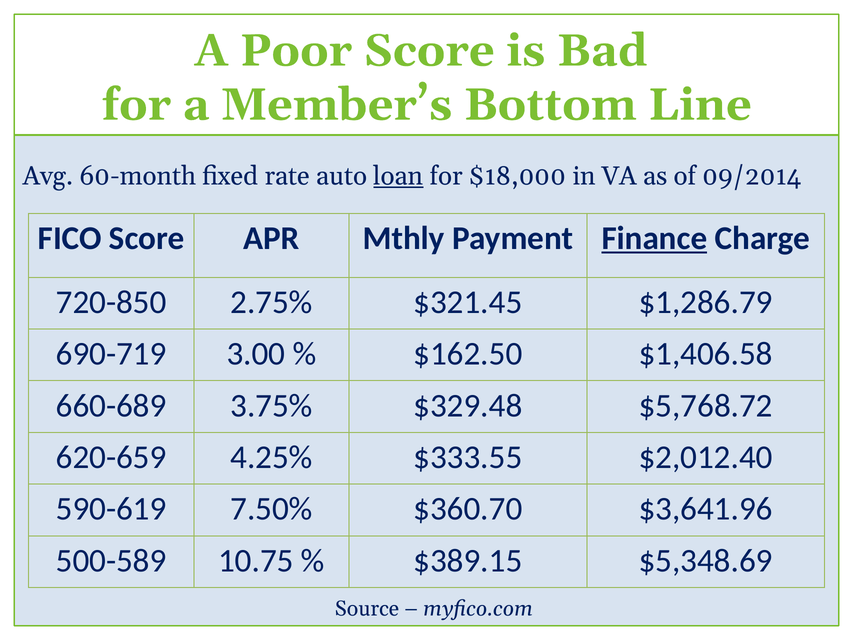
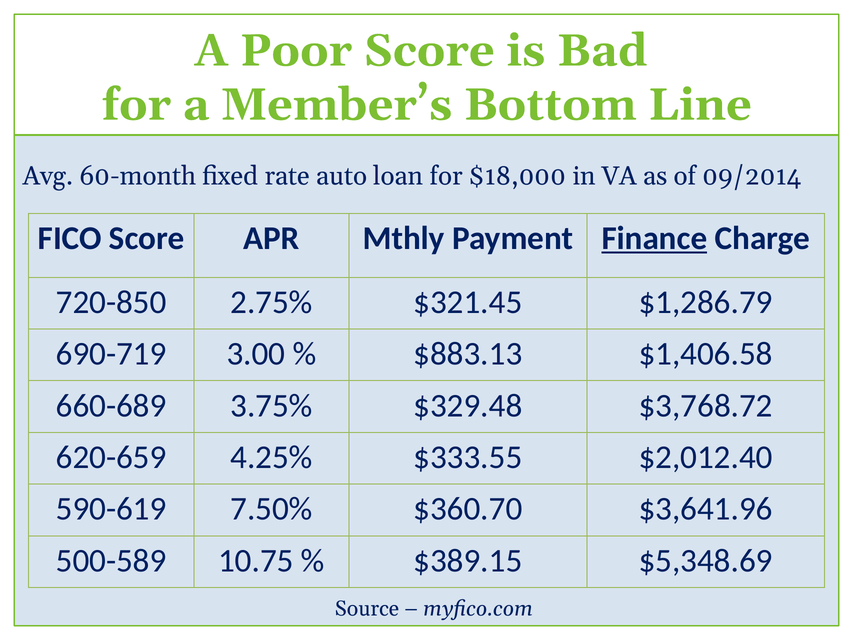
loan underline: present -> none
$162.50: $162.50 -> $883.13
$5,768.72: $5,768.72 -> $3,768.72
